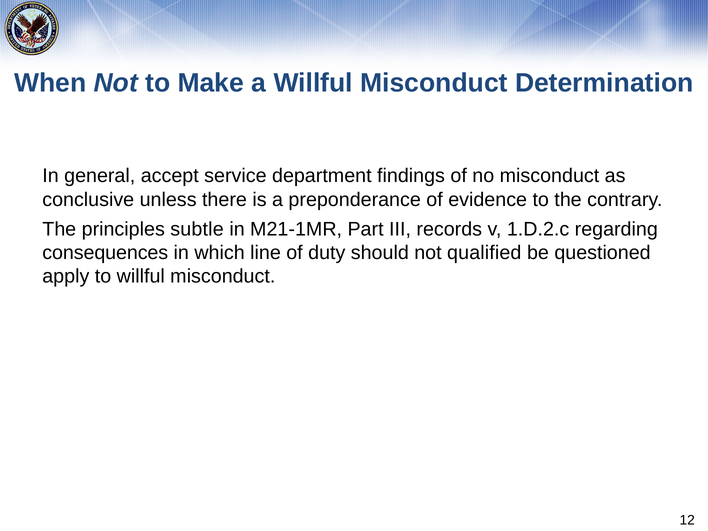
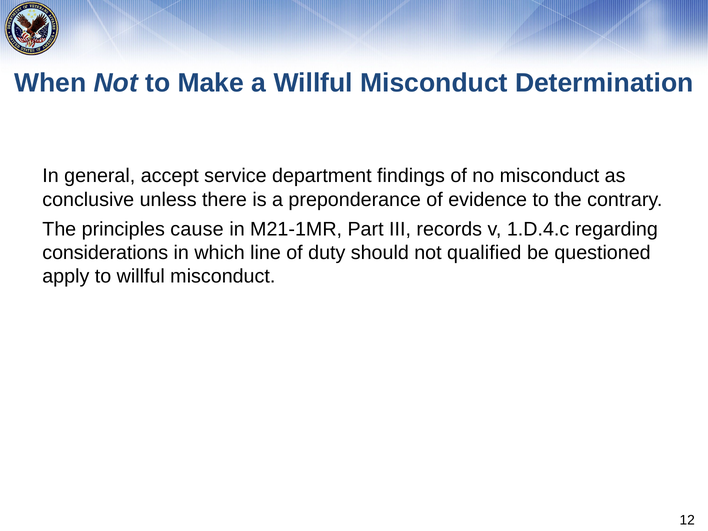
subtle: subtle -> cause
1.D.2.c: 1.D.2.c -> 1.D.4.c
consequences: consequences -> considerations
